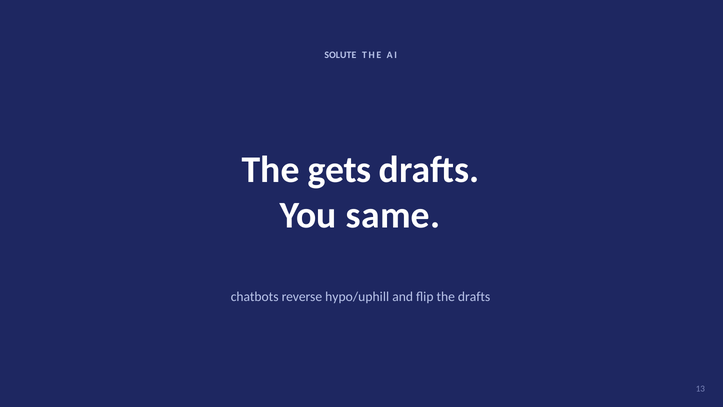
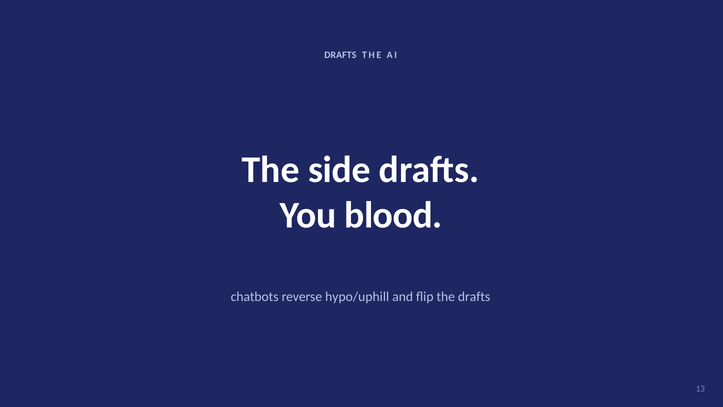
SOLUTE at (340, 55): SOLUTE -> DRAFTS
gets: gets -> side
same: same -> blood
